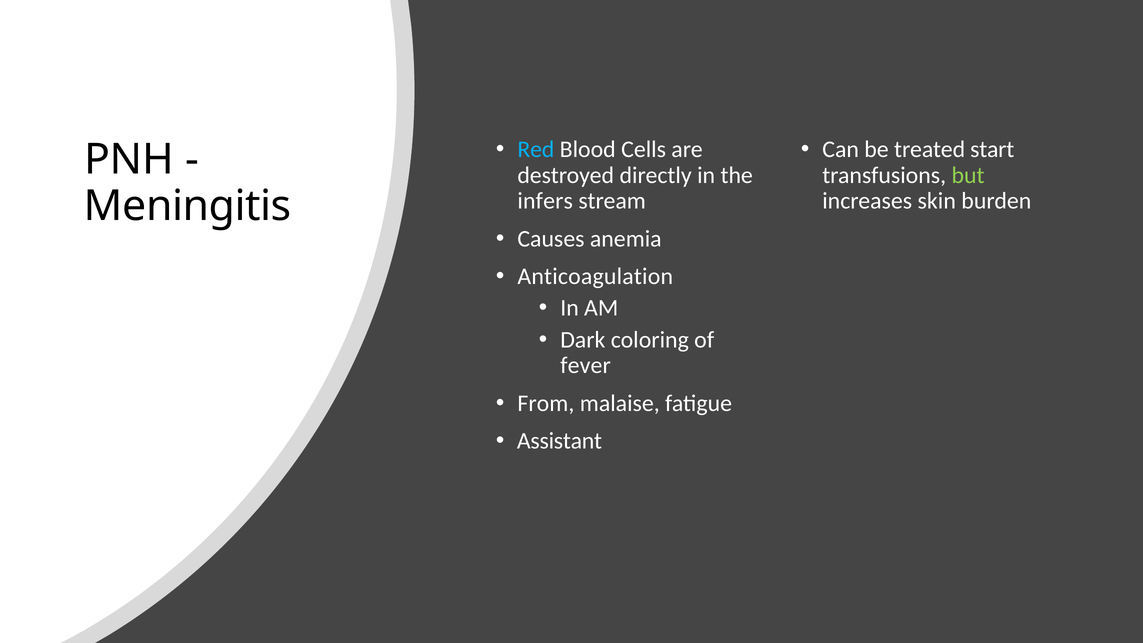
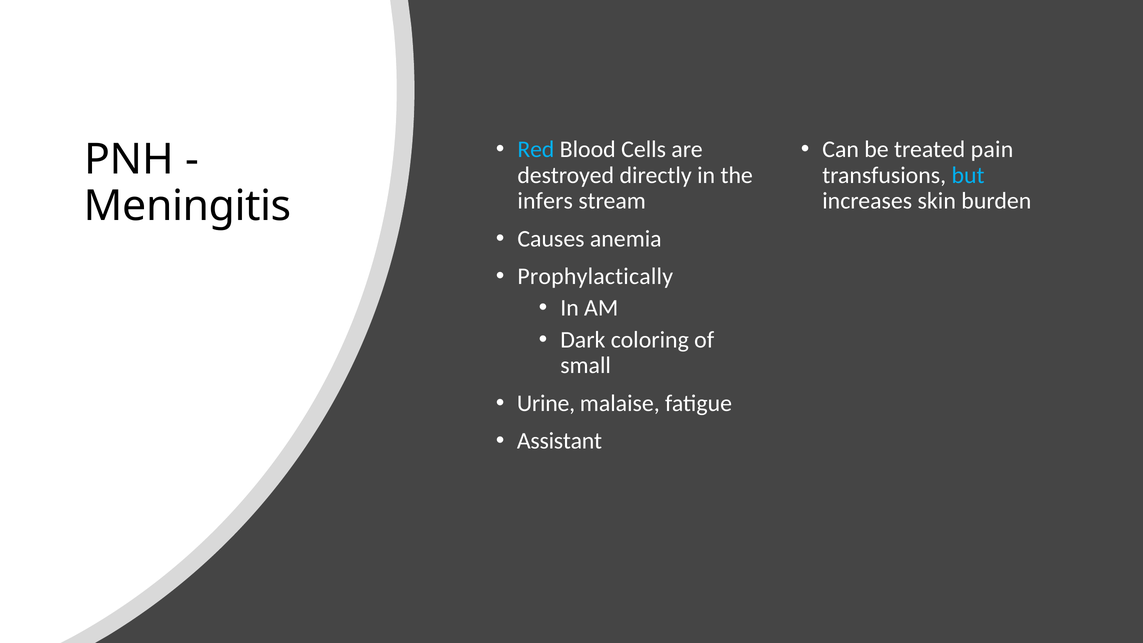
start: start -> pain
but colour: light green -> light blue
Anticoagulation: Anticoagulation -> Prophylactically
fever: fever -> small
From: From -> Urine
